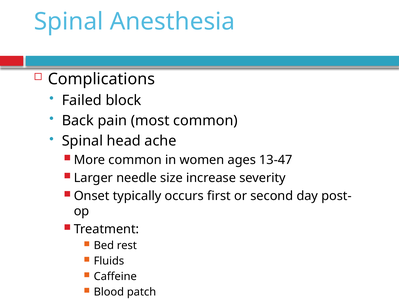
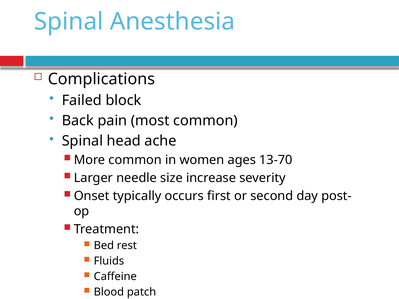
13-47: 13-47 -> 13-70
